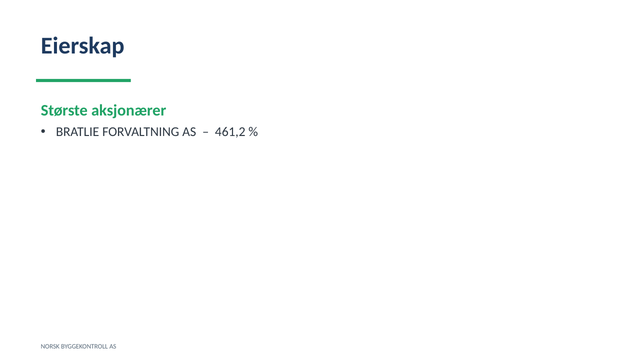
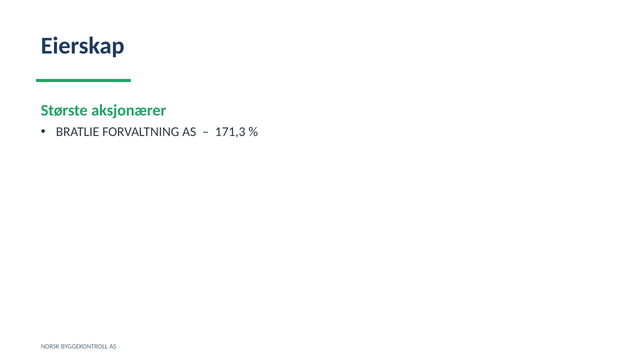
461,2: 461,2 -> 171,3
